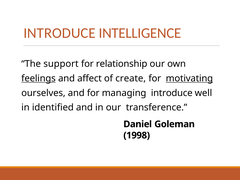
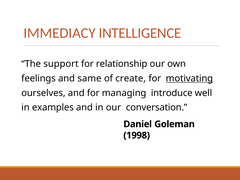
INTRODUCE at (60, 33): INTRODUCE -> IMMEDIACY
feelings underline: present -> none
affect: affect -> same
identified: identified -> examples
transference: transference -> conversation
